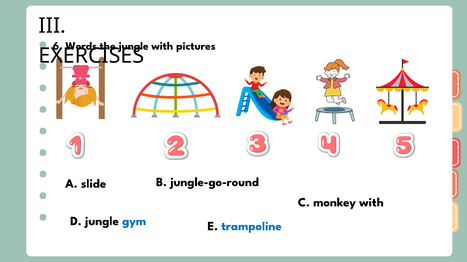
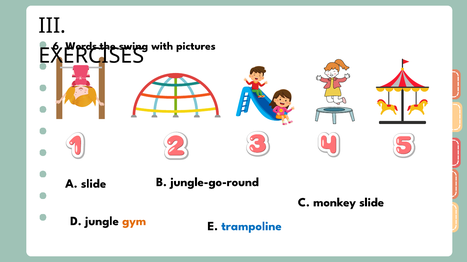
the jungle: jungle -> swing
monkey with: with -> slide
gym colour: blue -> orange
